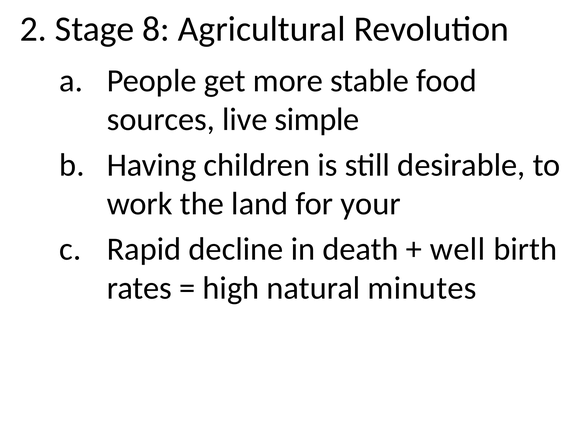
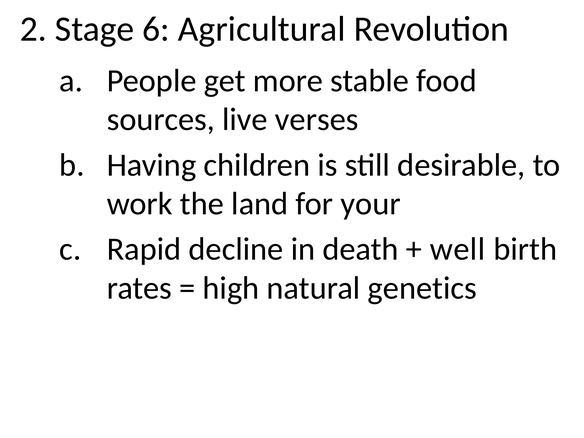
8: 8 -> 6
simple: simple -> verses
minutes: minutes -> genetics
